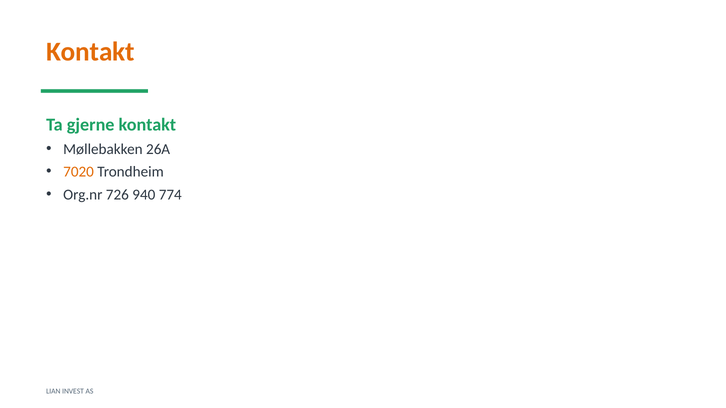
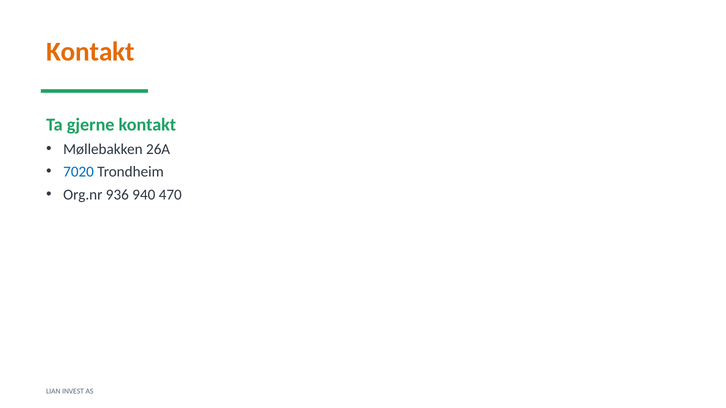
7020 colour: orange -> blue
726: 726 -> 936
774: 774 -> 470
